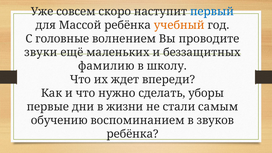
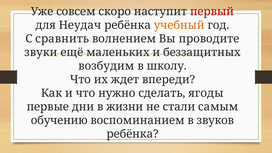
первый colour: blue -> red
Массой: Массой -> Неудач
головные: головные -> сравнить
фамилию: фамилию -> возбудим
уборы: уборы -> ягоды
